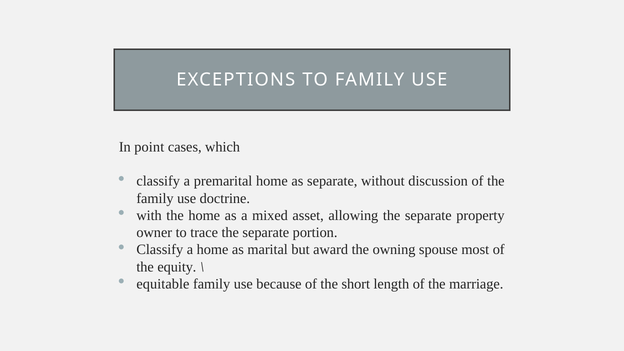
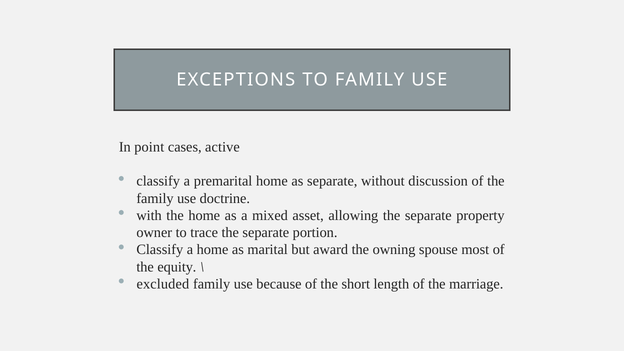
which: which -> active
equitable: equitable -> excluded
